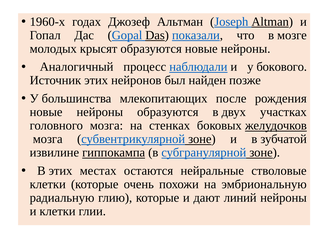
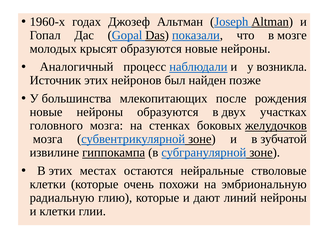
бокового: бокового -> возникла
